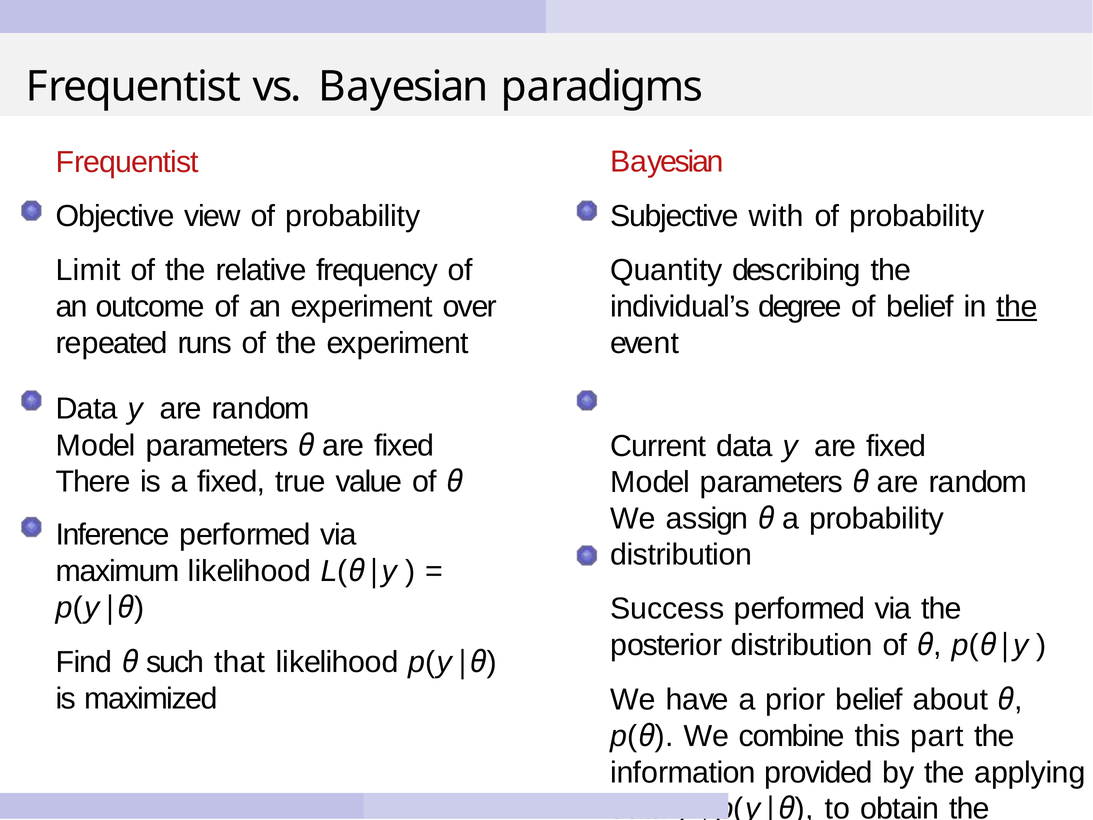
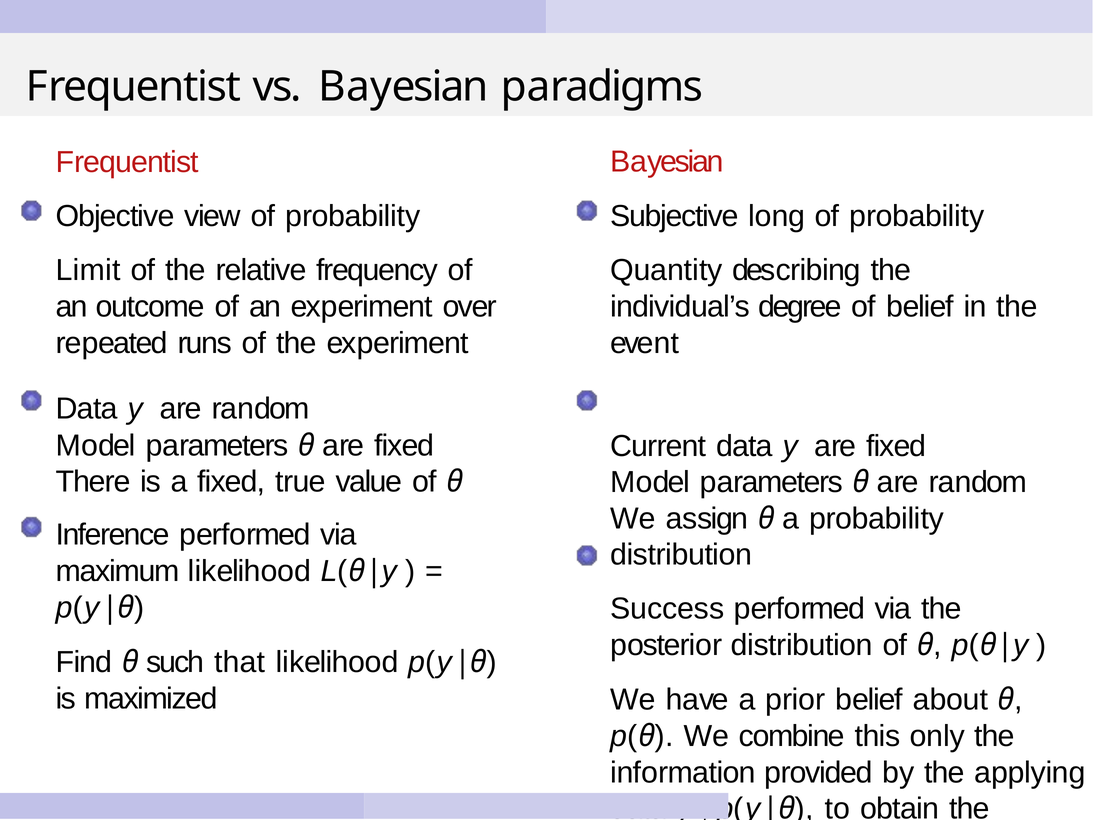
with: with -> long
the at (1017, 307) underline: present -> none
part: part -> only
